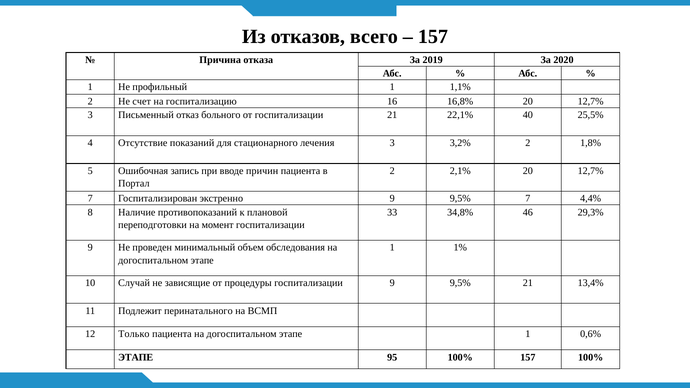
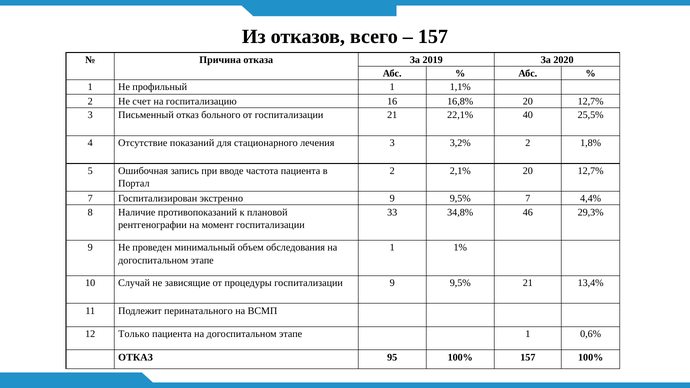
причин: причин -> частота
переподготовки: переподготовки -> рентгенографии
ЭТАПЕ at (136, 357): ЭТАПЕ -> ОТКАЗ
